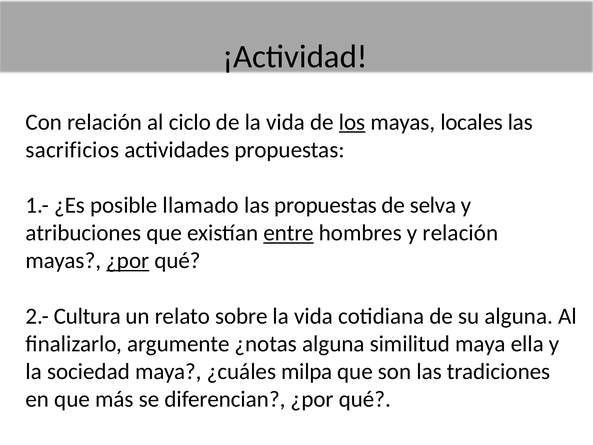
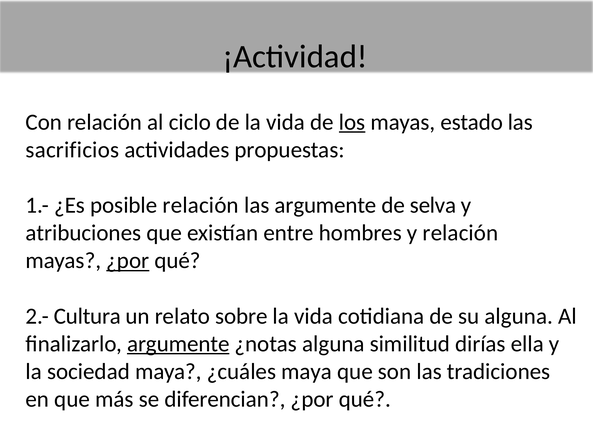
locales: locales -> estado
posible llamado: llamado -> relación
las propuestas: propuestas -> argumente
entre underline: present -> none
argumente at (178, 344) underline: none -> present
similitud maya: maya -> dirías
¿cuáles milpa: milpa -> maya
